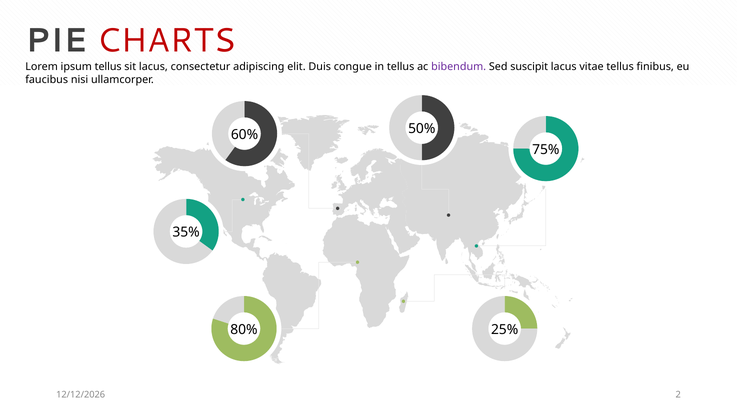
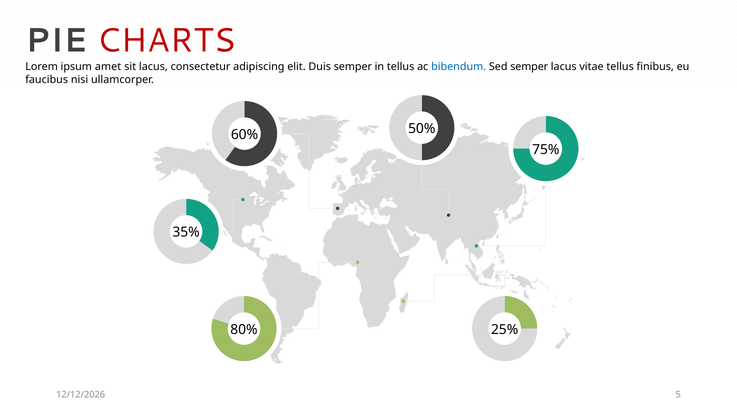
ipsum tellus: tellus -> amet
Duis congue: congue -> semper
bibendum colour: purple -> blue
Sed suscipit: suscipit -> semper
2: 2 -> 5
